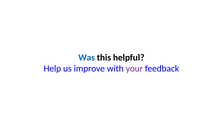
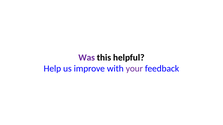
Was colour: blue -> purple
